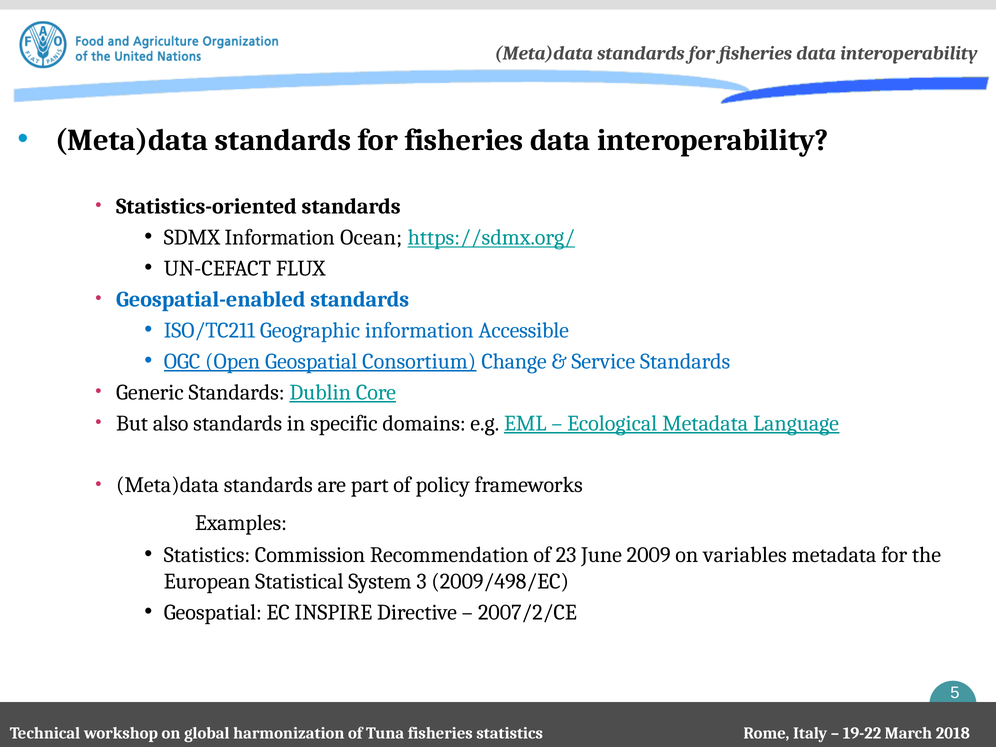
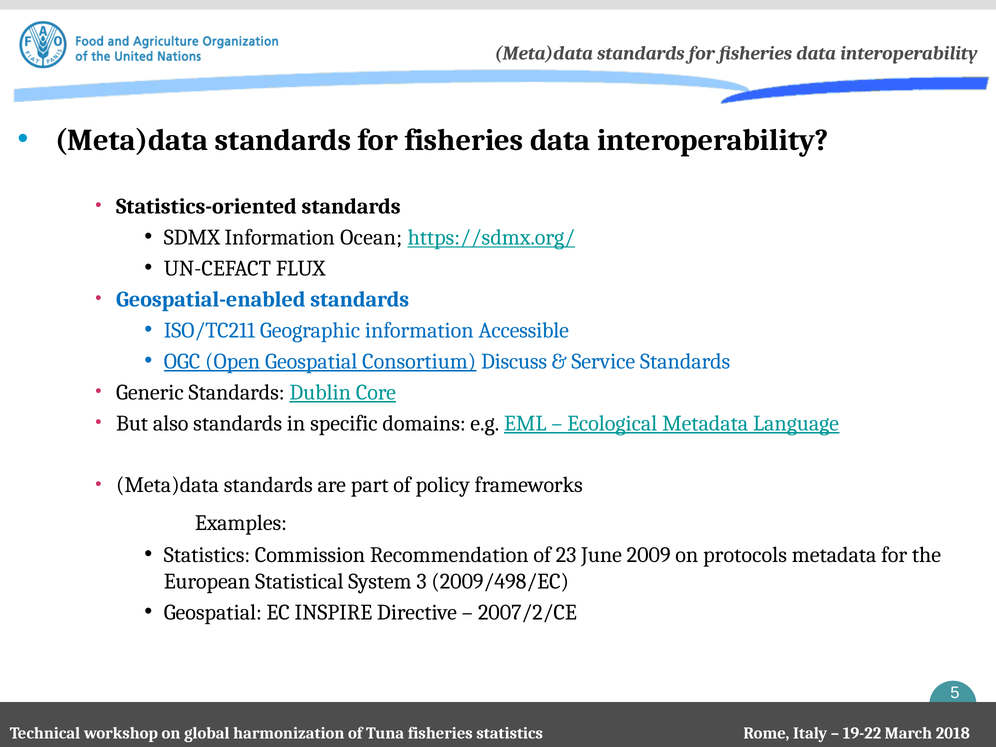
Change: Change -> Discuss
variables: variables -> protocols
